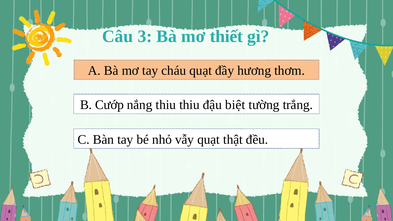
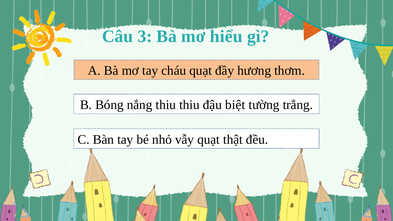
thiết: thiết -> hiểu
Cướp: Cướp -> Bóng
